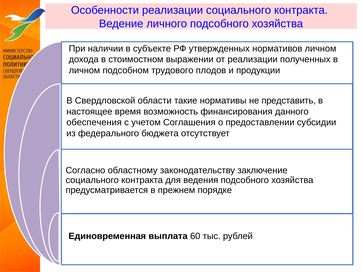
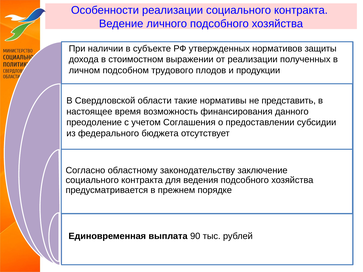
нормативов личном: личном -> защиты
обеспечения: обеспечения -> преодоление
60: 60 -> 90
